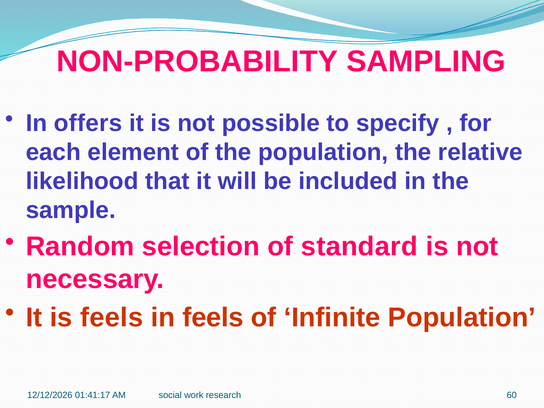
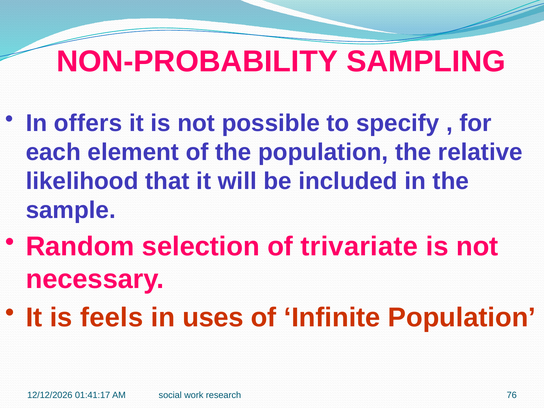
standard: standard -> trivariate
in feels: feels -> uses
60: 60 -> 76
